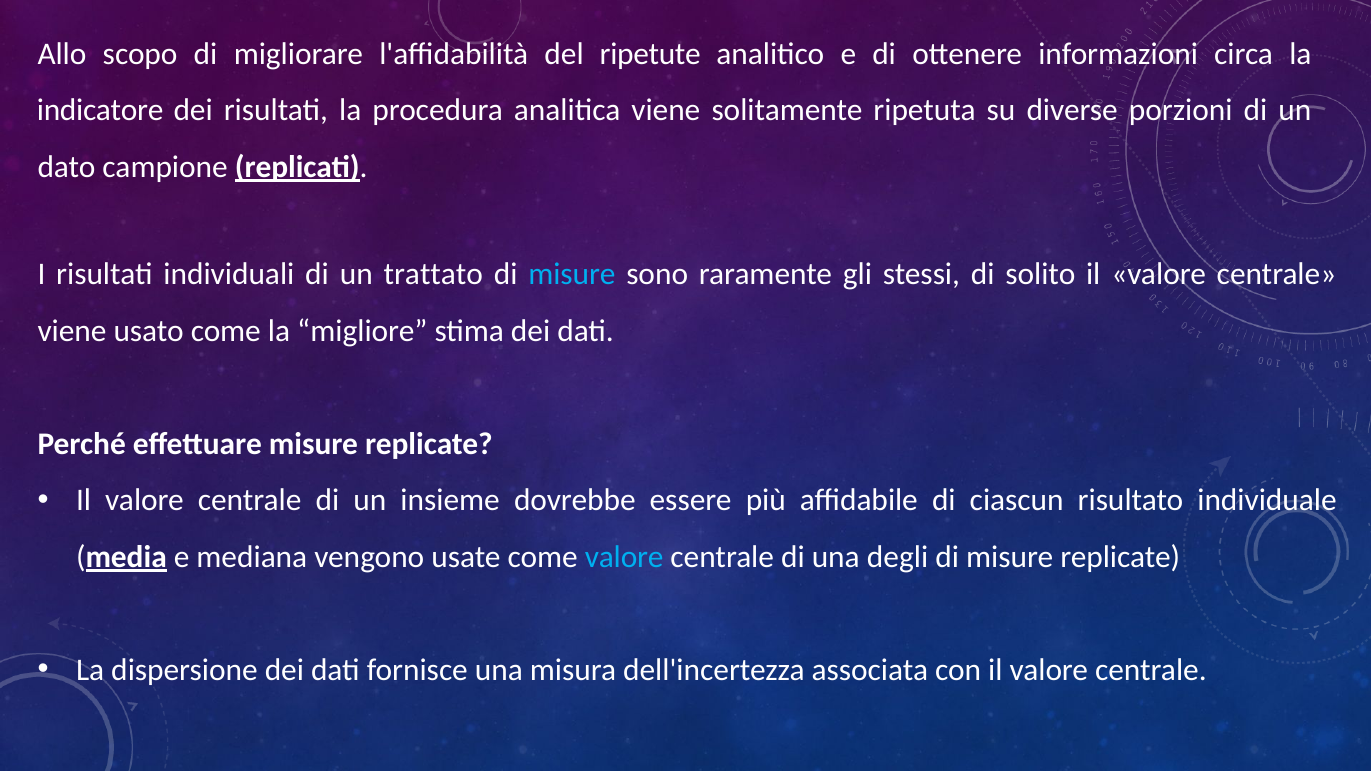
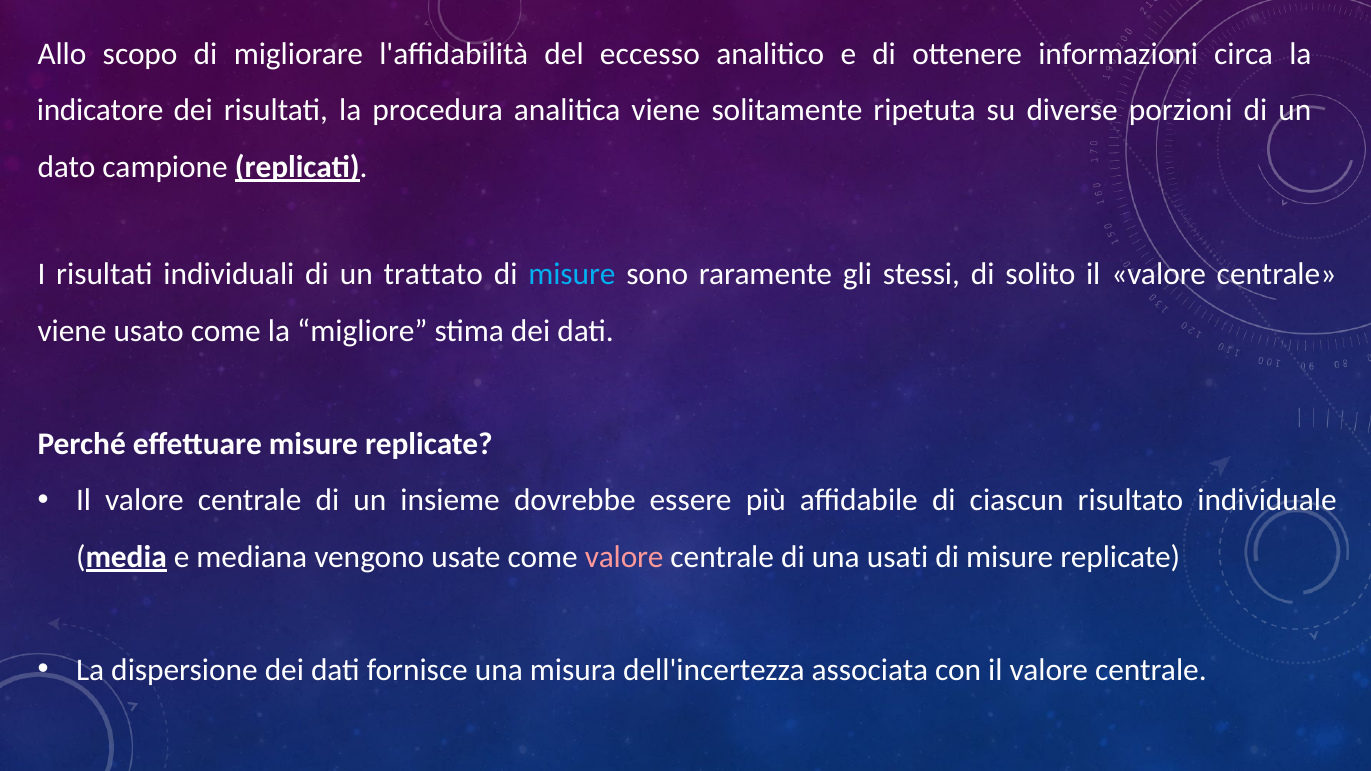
ripetute: ripetute -> eccesso
valore at (624, 557) colour: light blue -> pink
degli: degli -> usati
